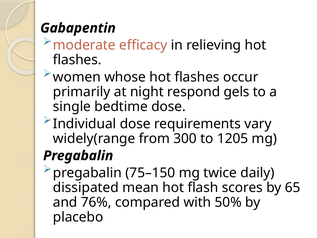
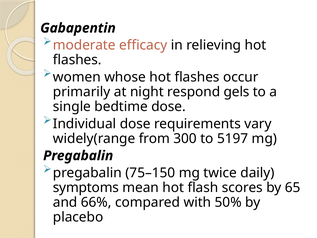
1205: 1205 -> 5197
dissipated: dissipated -> symptoms
76%: 76% -> 66%
